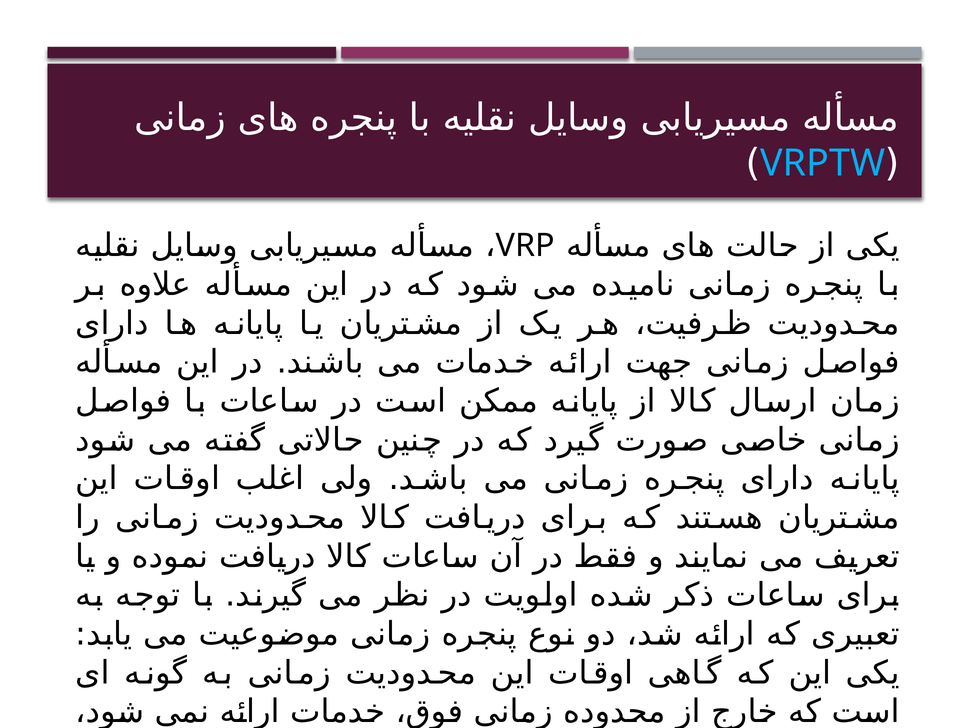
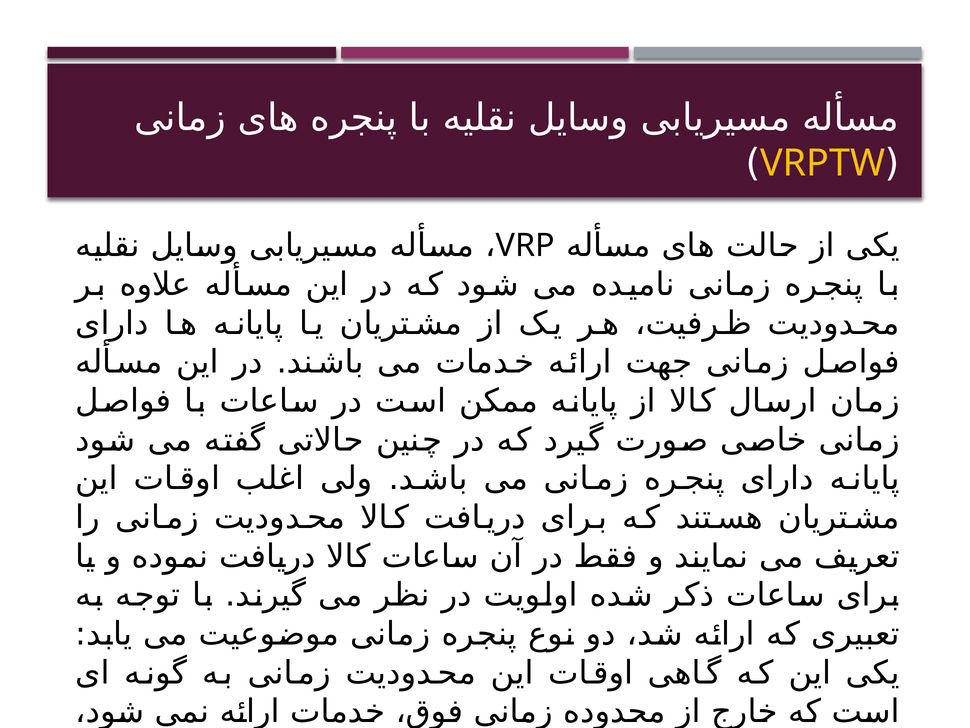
VRPTW colour: light blue -> yellow
